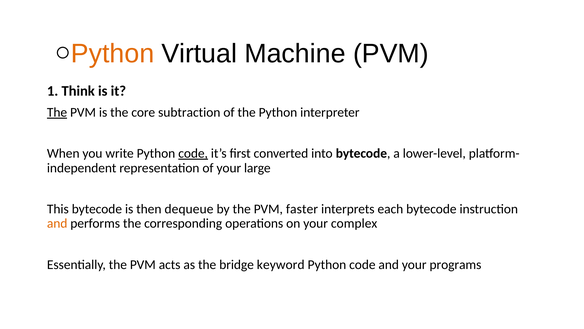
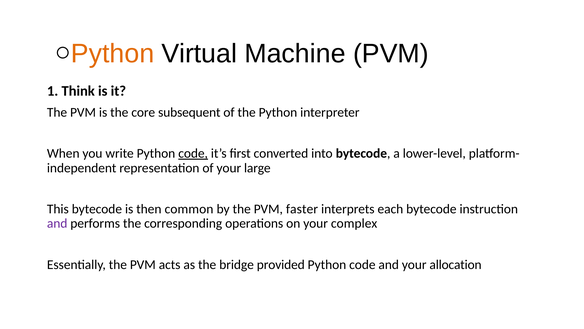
The at (57, 112) underline: present -> none
subtraction: subtraction -> subsequent
dequeue: dequeue -> common
and at (57, 223) colour: orange -> purple
keyword: keyword -> provided
programs: programs -> allocation
